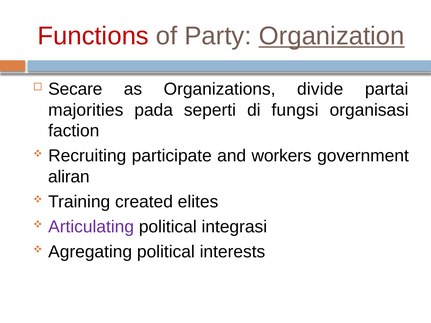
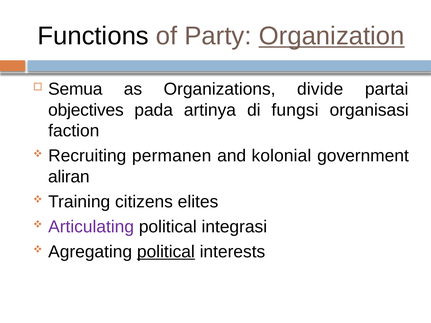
Functions colour: red -> black
Secare: Secare -> Semua
majorities: majorities -> objectives
seperti: seperti -> artinya
participate: participate -> permanen
workers: workers -> kolonial
created: created -> citizens
political at (166, 252) underline: none -> present
